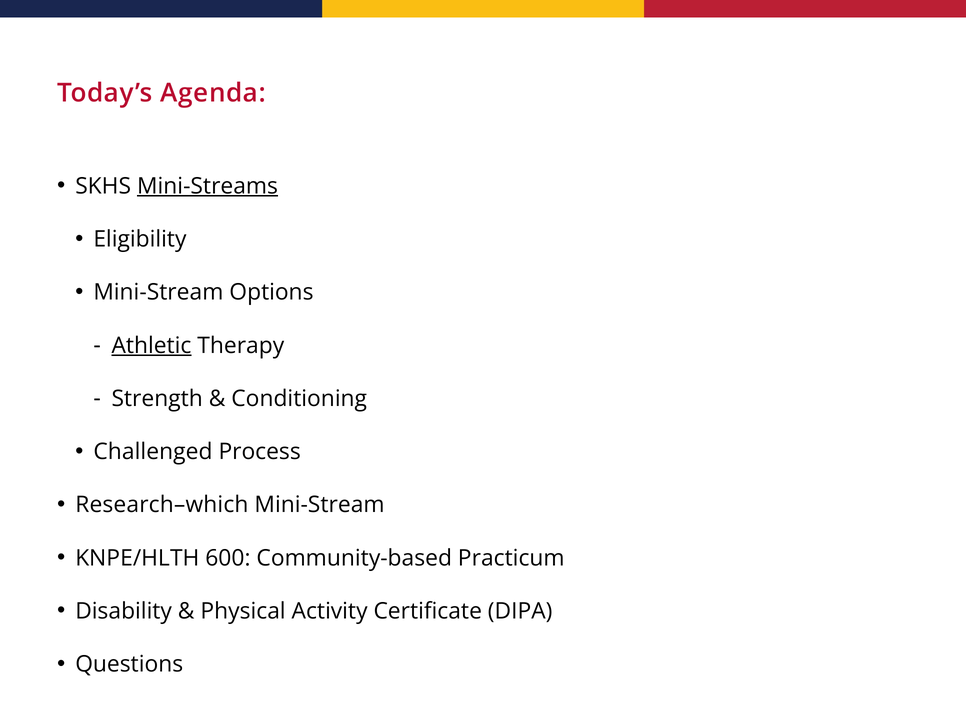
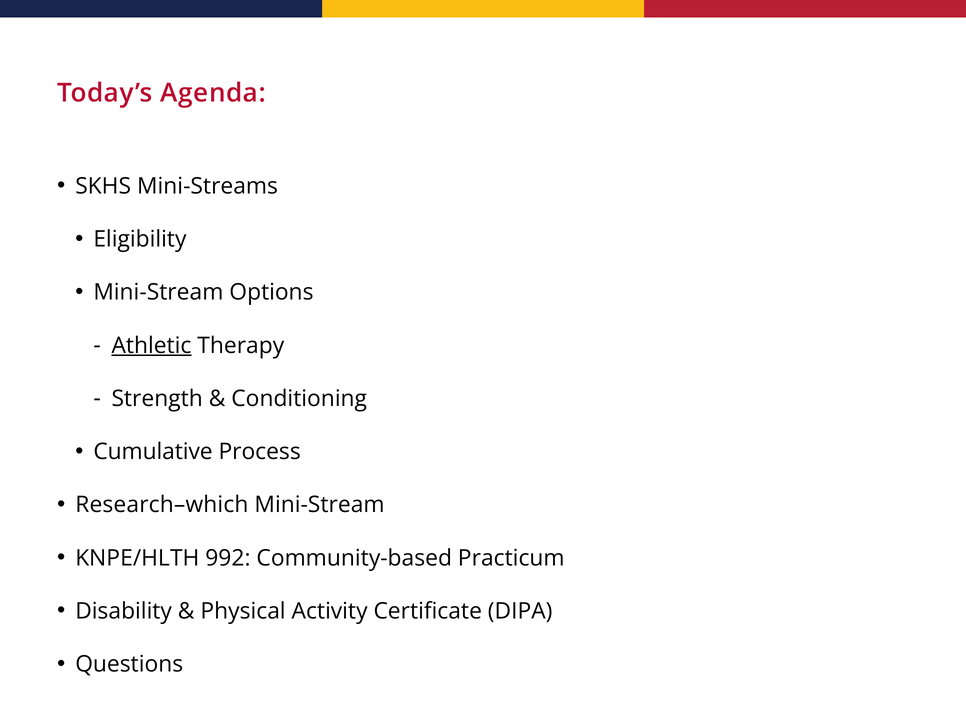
Mini-Streams underline: present -> none
Challenged: Challenged -> Cumulative
600: 600 -> 992
